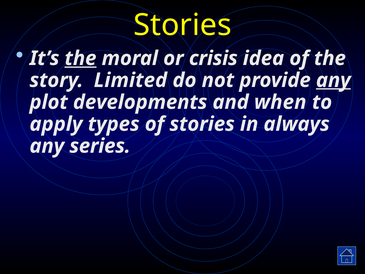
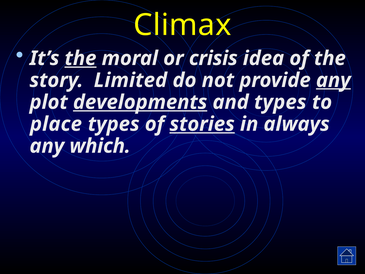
Stories at (182, 25): Stories -> Climax
developments underline: none -> present
and when: when -> types
apply: apply -> place
stories at (202, 124) underline: none -> present
series: series -> which
